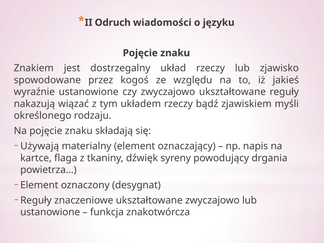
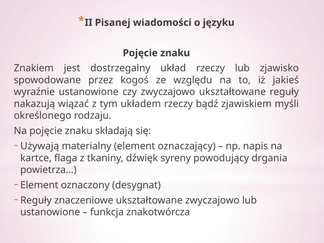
Odruch: Odruch -> Pisanej
